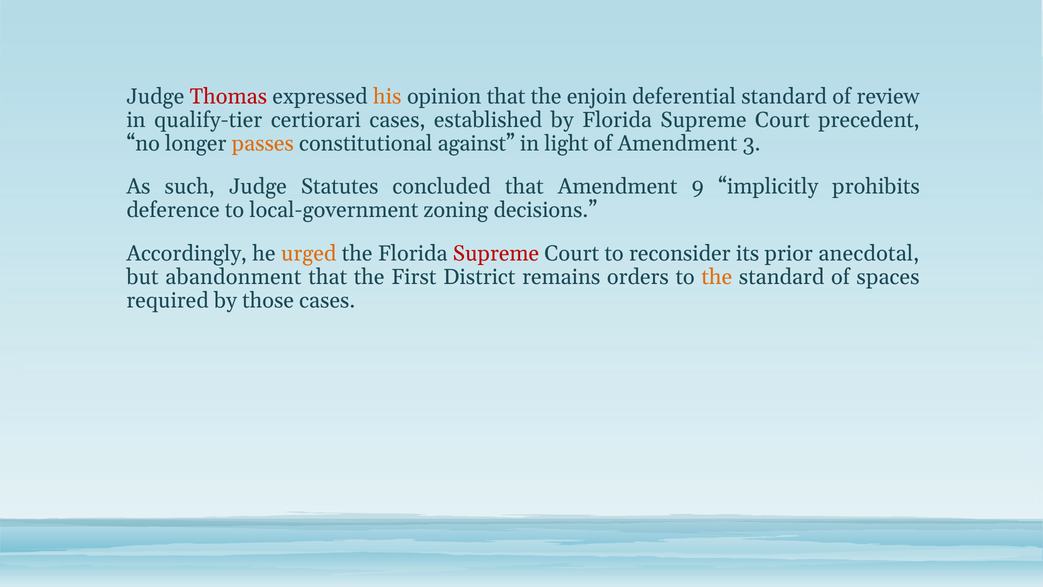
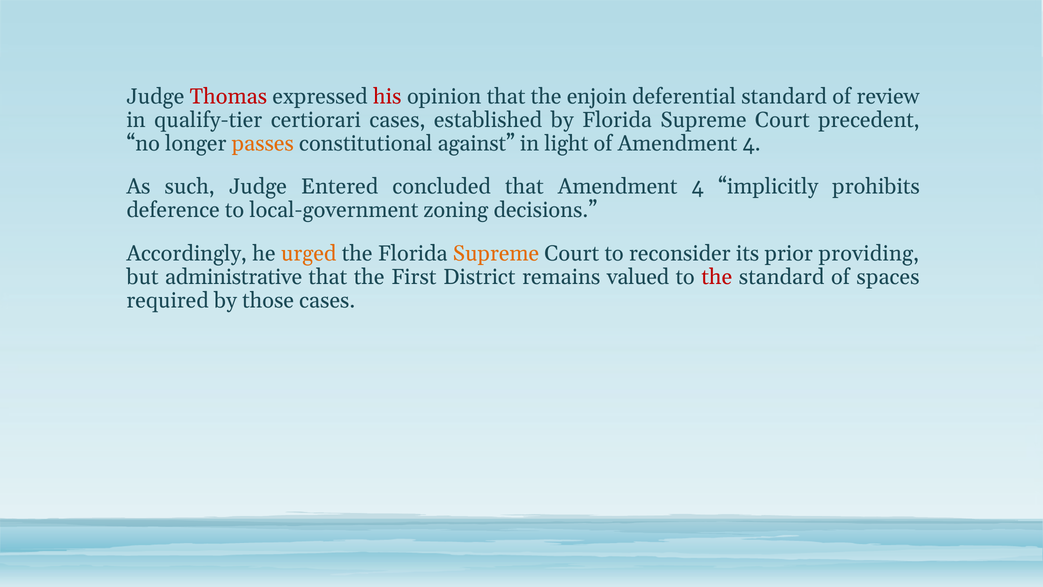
his colour: orange -> red
of Amendment 3: 3 -> 4
Statutes: Statutes -> Entered
that Amendment 9: 9 -> 4
Supreme at (496, 253) colour: red -> orange
anecdotal: anecdotal -> providing
abandonment: abandonment -> administrative
orders: orders -> valued
the at (717, 277) colour: orange -> red
